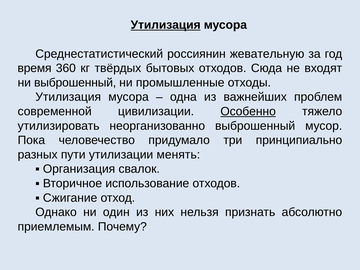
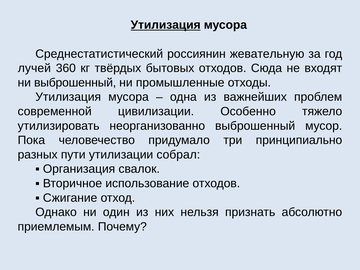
время: время -> лучей
Особенно underline: present -> none
менять: менять -> собрал
